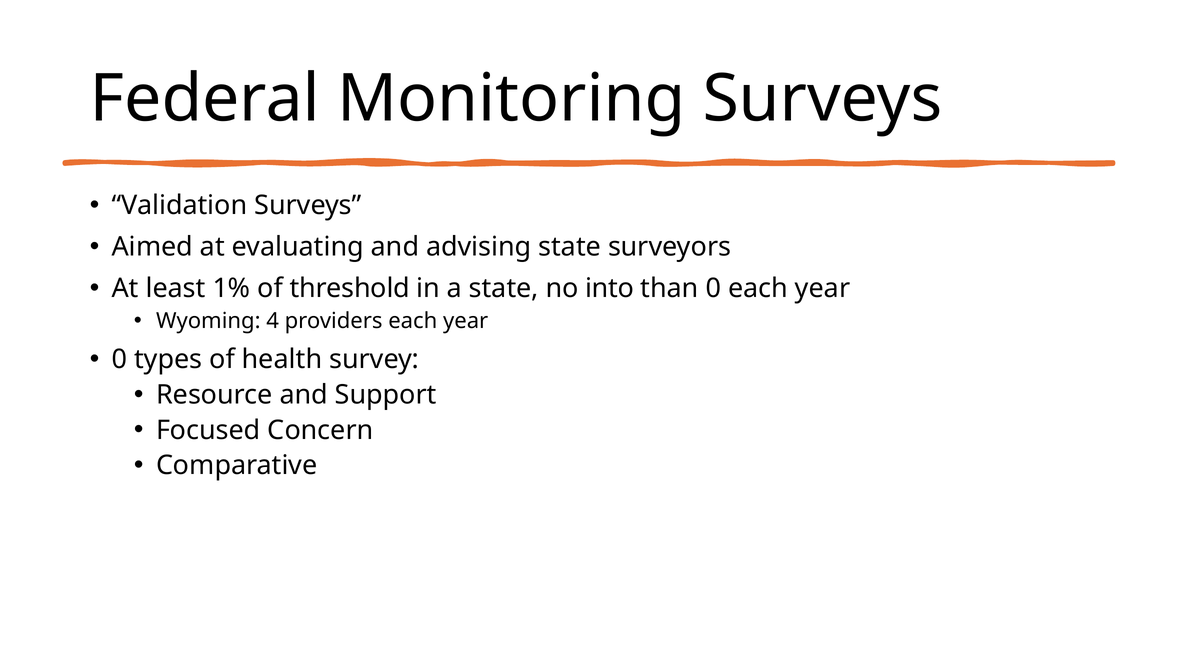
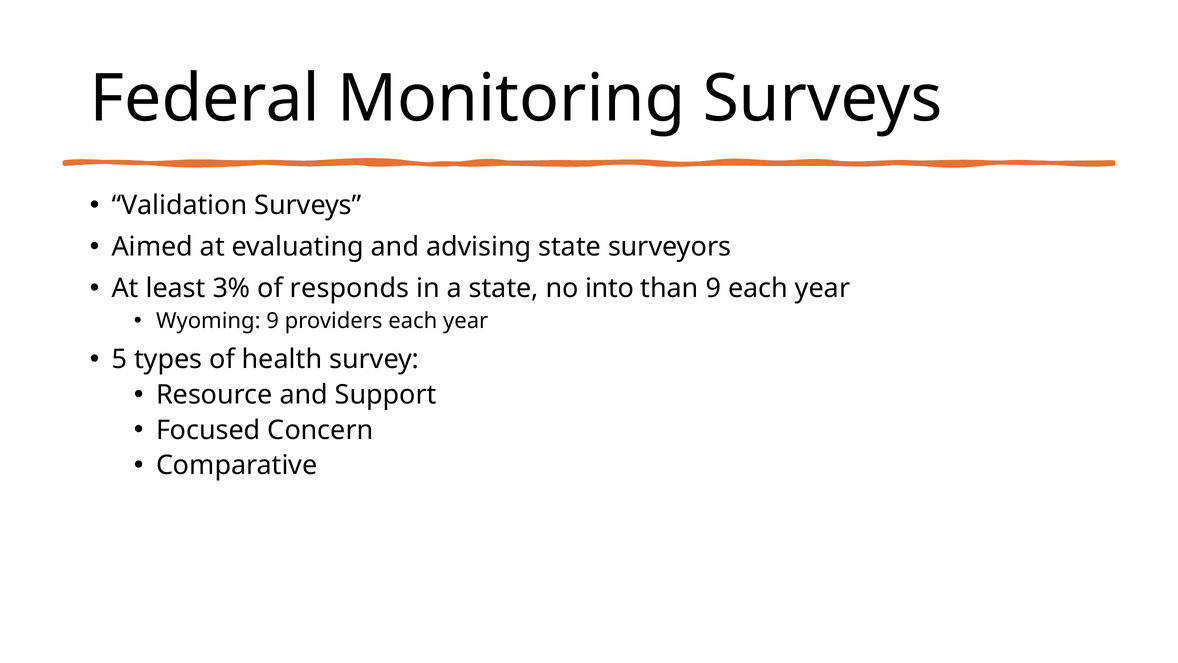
1%: 1% -> 3%
threshold: threshold -> responds
than 0: 0 -> 9
Wyoming 4: 4 -> 9
0 at (120, 359): 0 -> 5
